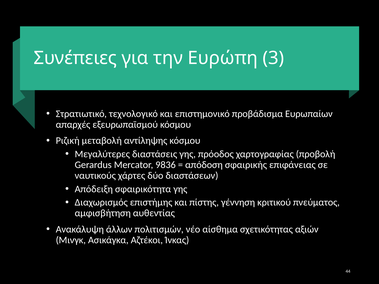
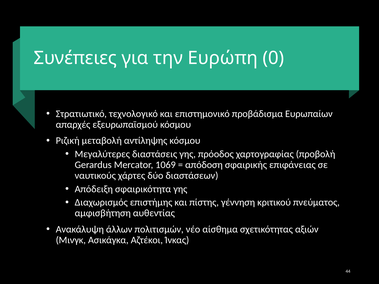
3: 3 -> 0
9836: 9836 -> 1069
